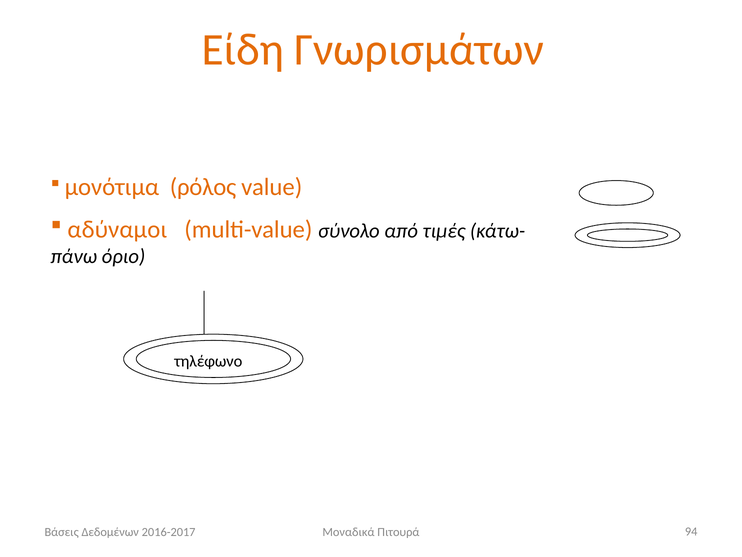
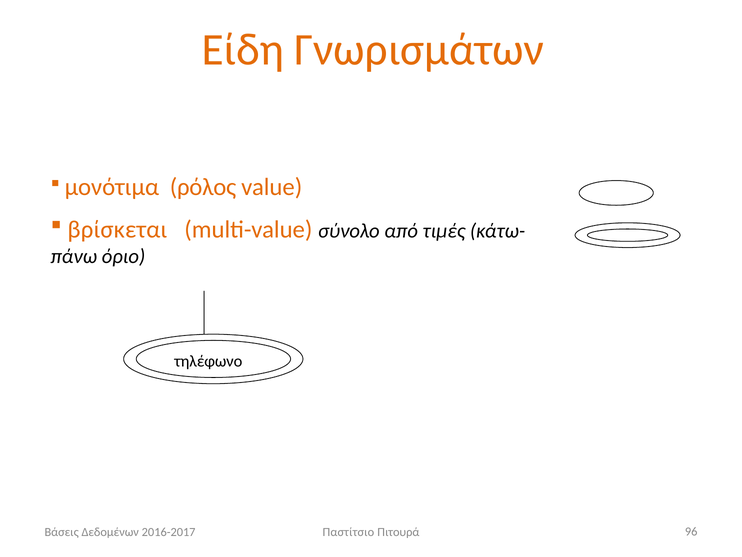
αδύναμοι: αδύναμοι -> βρίσκεται
Μοναδικά: Μοναδικά -> Παστίτσιο
94: 94 -> 96
